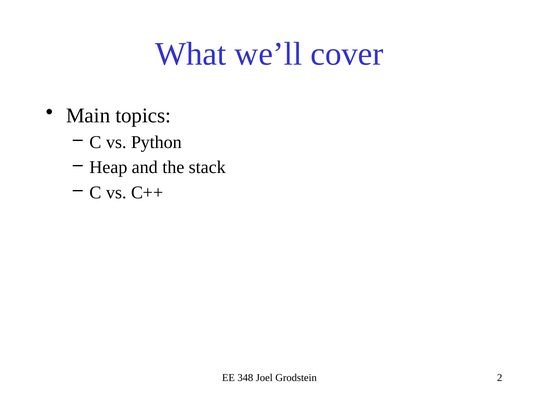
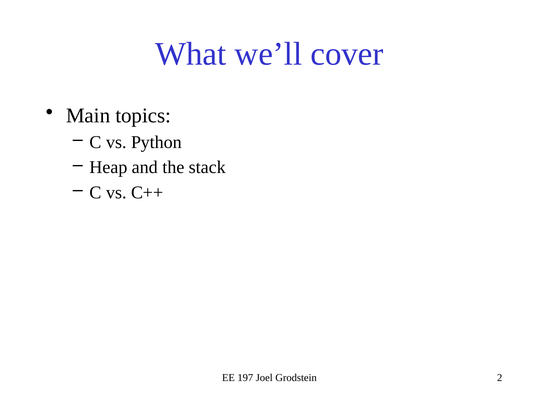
348: 348 -> 197
